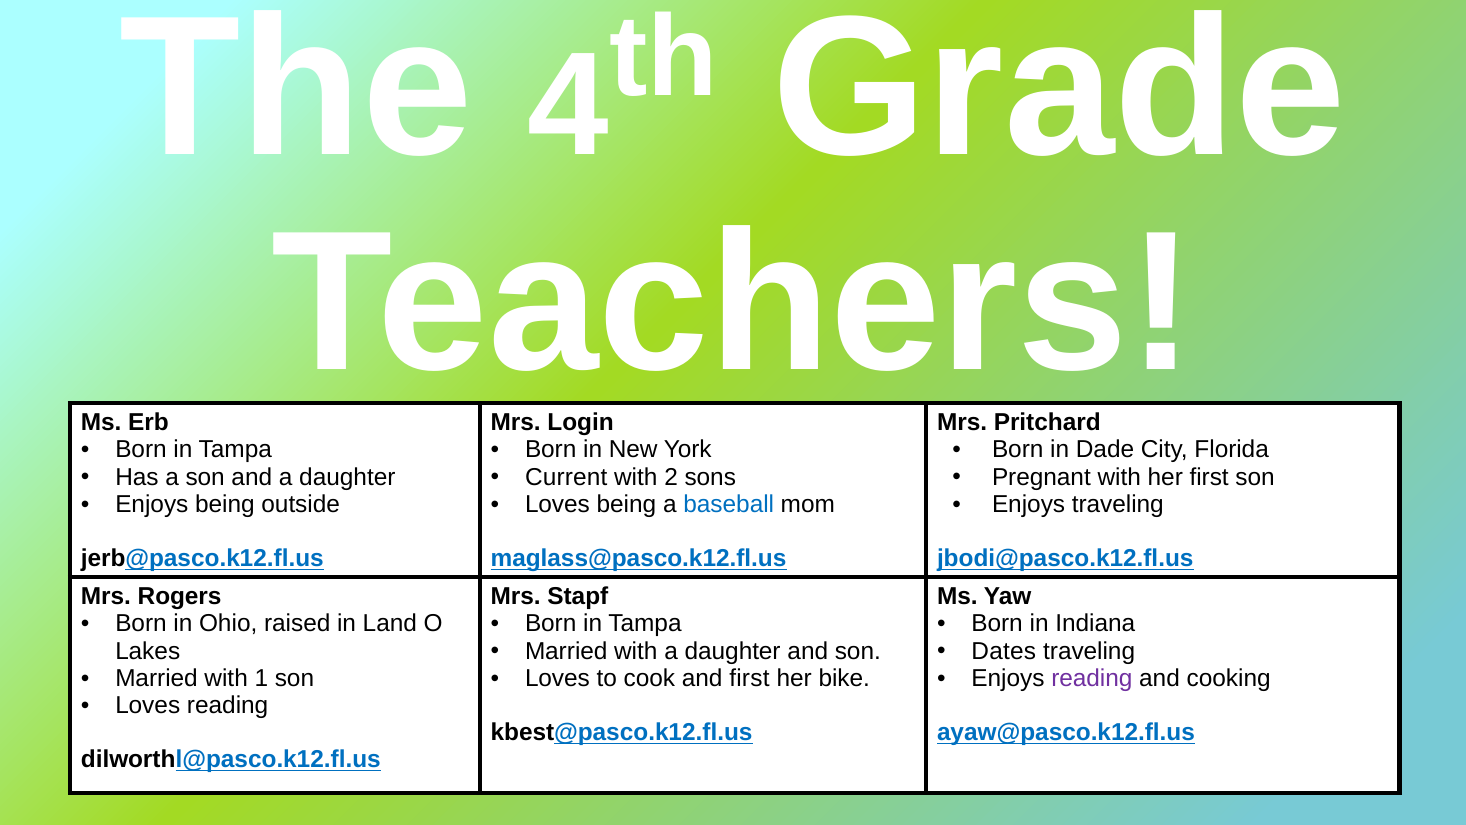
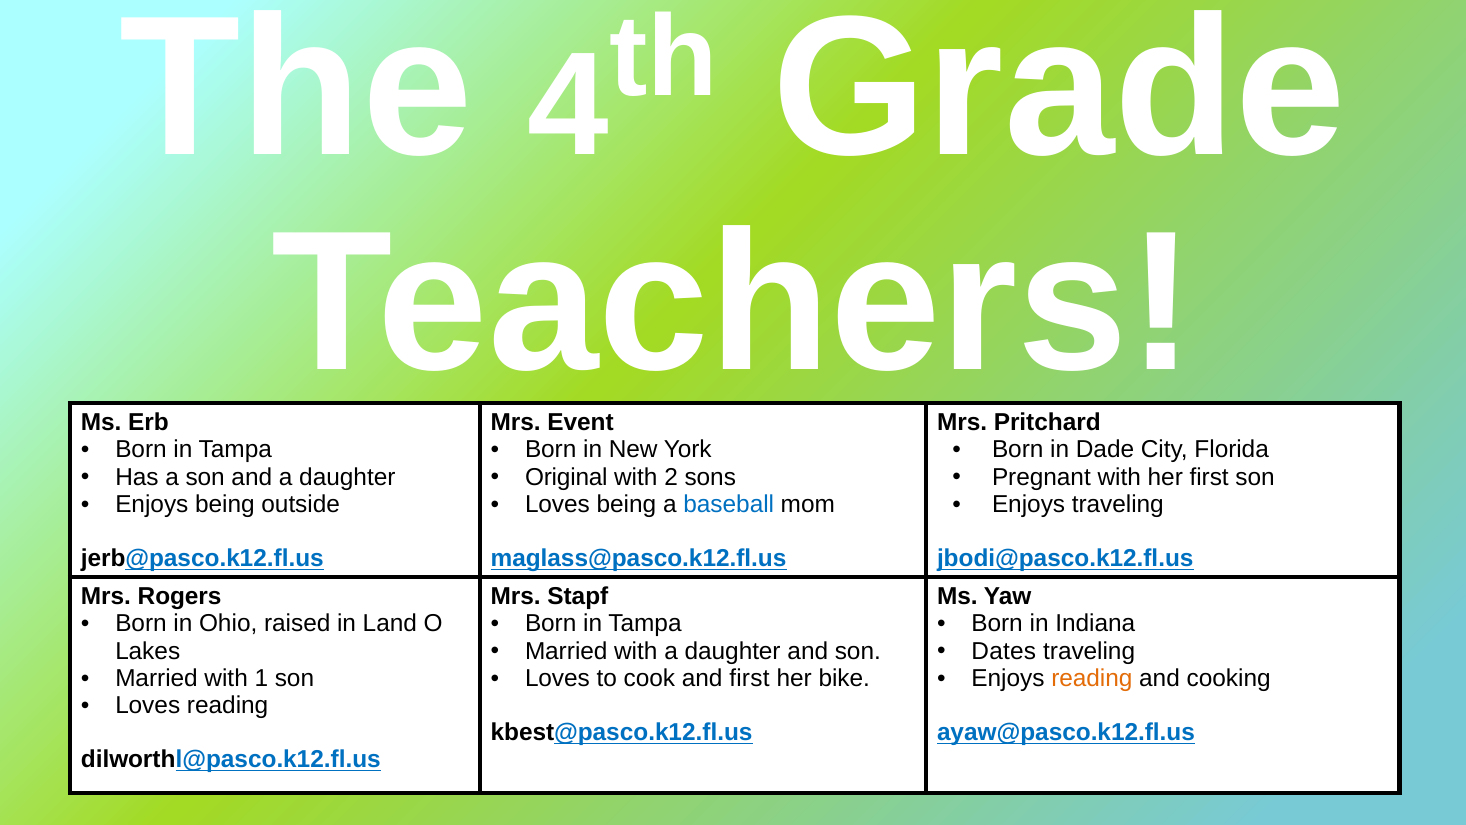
Login: Login -> Event
Current: Current -> Original
reading at (1092, 678) colour: purple -> orange
